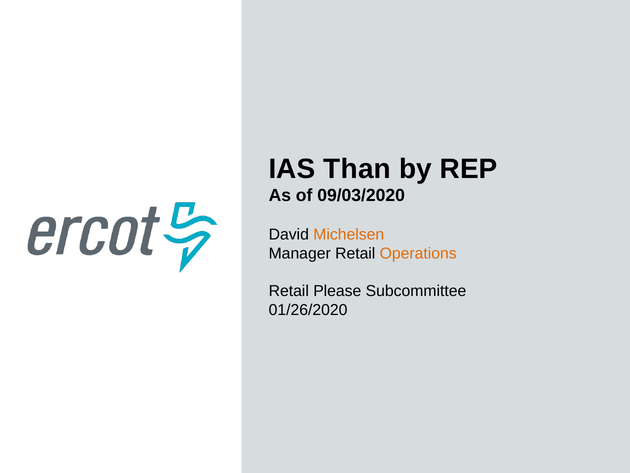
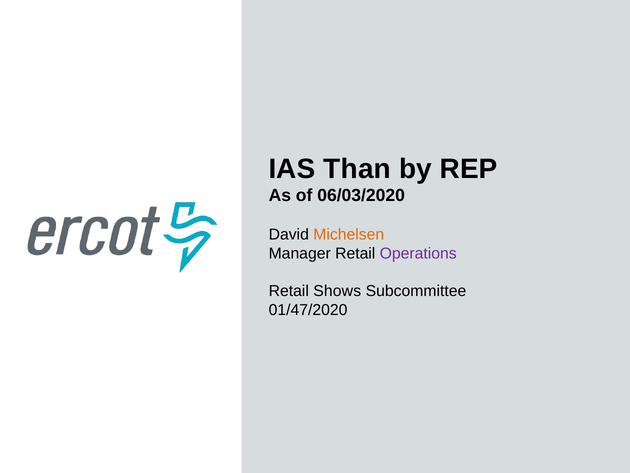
09/03/2020: 09/03/2020 -> 06/03/2020
Operations colour: orange -> purple
Please: Please -> Shows
01/26/2020: 01/26/2020 -> 01/47/2020
